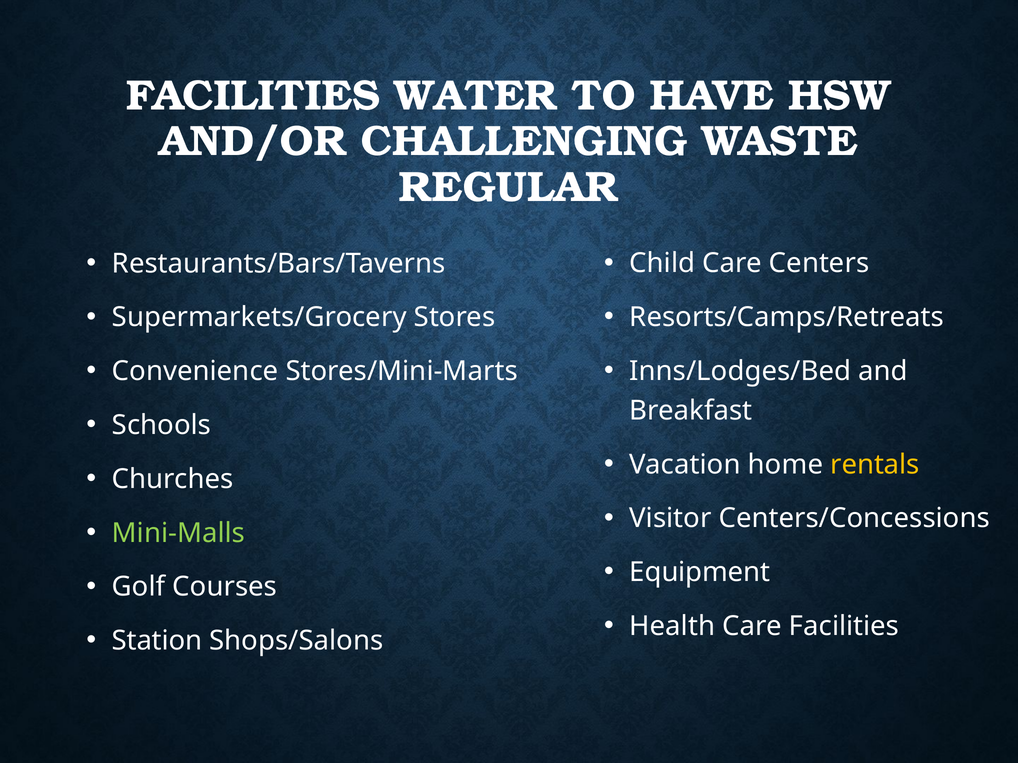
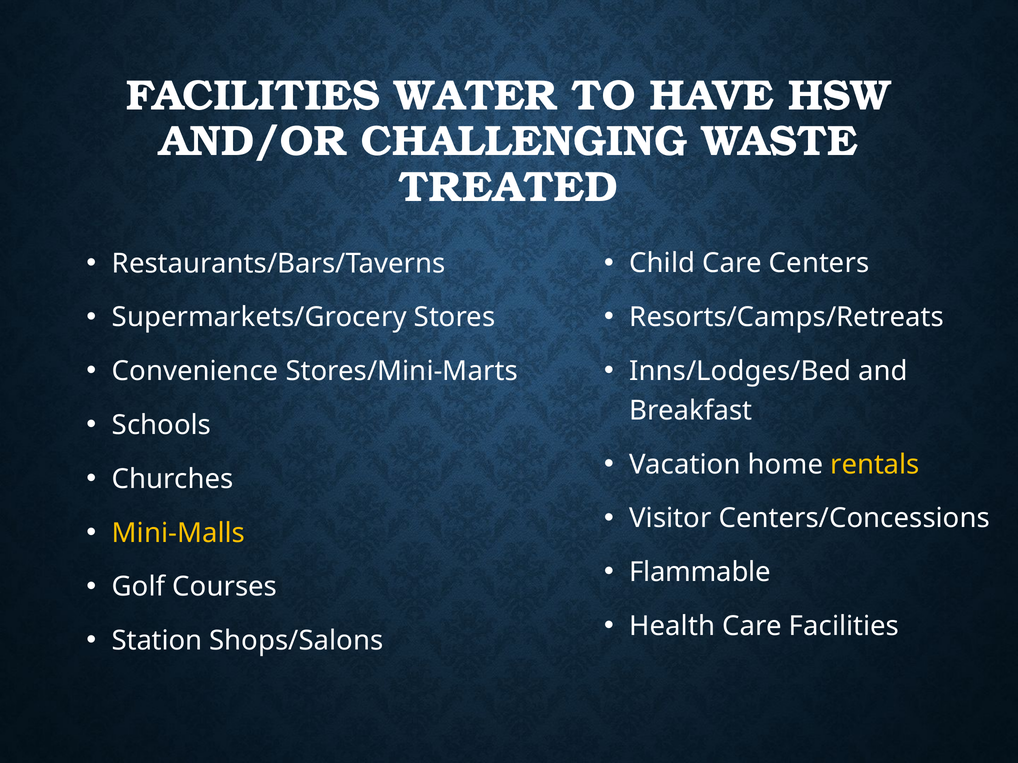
REGULAR: REGULAR -> TREATED
Mini-Malls colour: light green -> yellow
Equipment: Equipment -> Flammable
